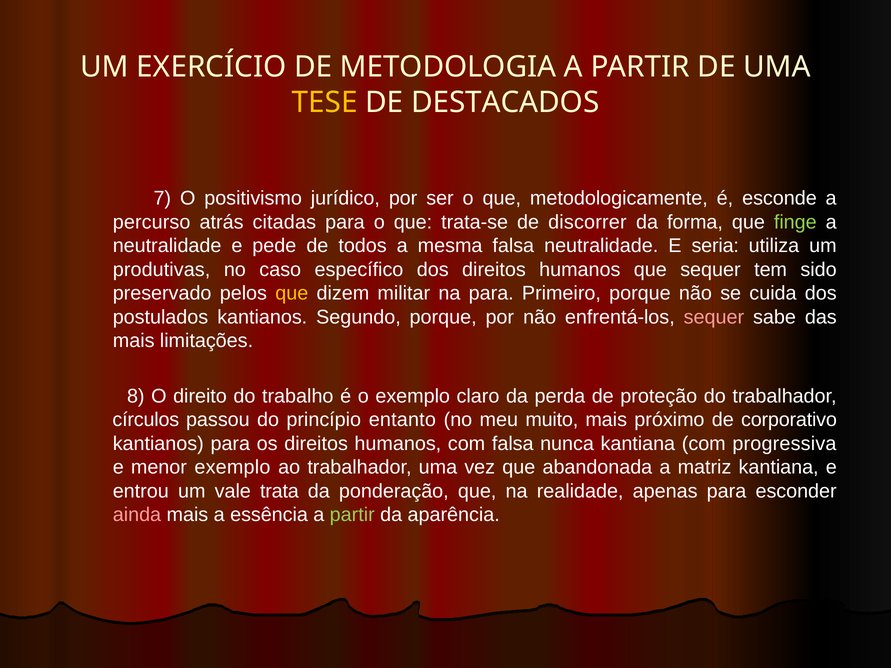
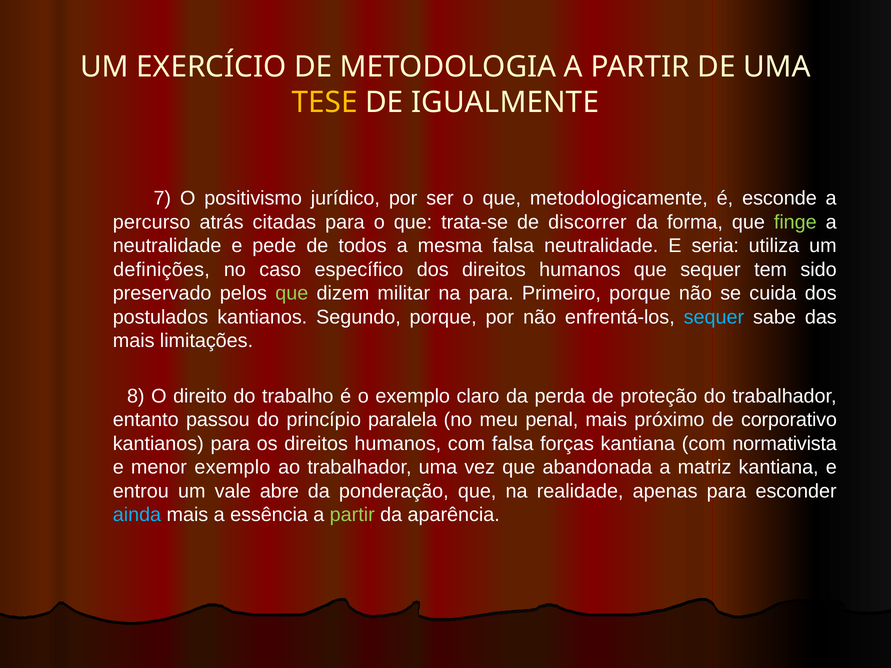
DESTACADOS: DESTACADOS -> IGUALMENTE
produtivas: produtivas -> definições
que at (292, 293) colour: yellow -> light green
sequer at (714, 317) colour: pink -> light blue
círculos: círculos -> entanto
entanto: entanto -> paralela
muito: muito -> penal
nunca: nunca -> forças
progressiva: progressiva -> normativista
trata: trata -> abre
ainda colour: pink -> light blue
